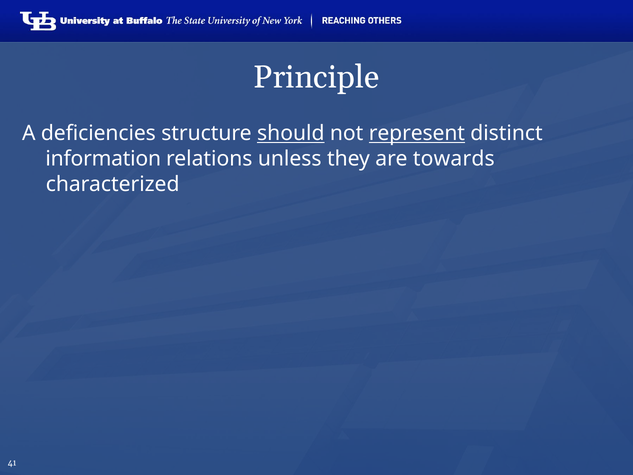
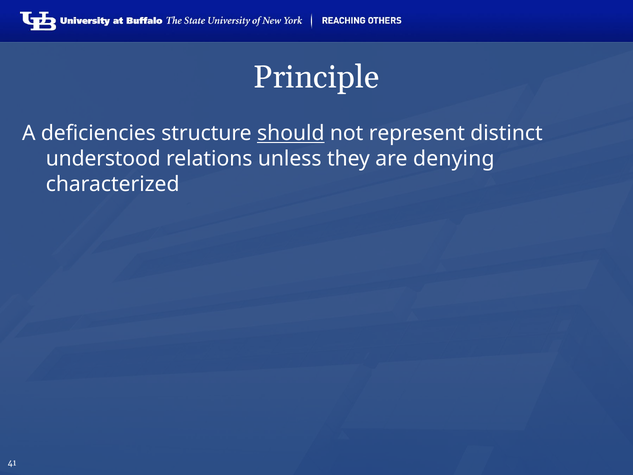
represent underline: present -> none
information: information -> understood
towards: towards -> denying
